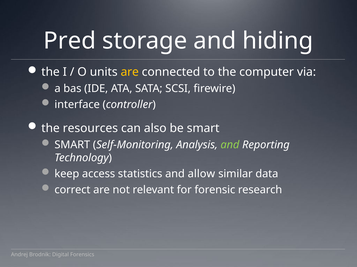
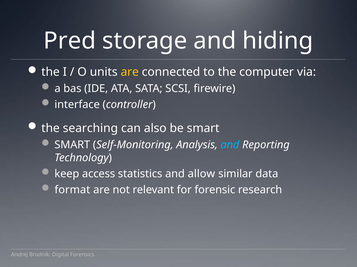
resources: resources -> searching
and at (230, 145) colour: light green -> light blue
correct: correct -> format
